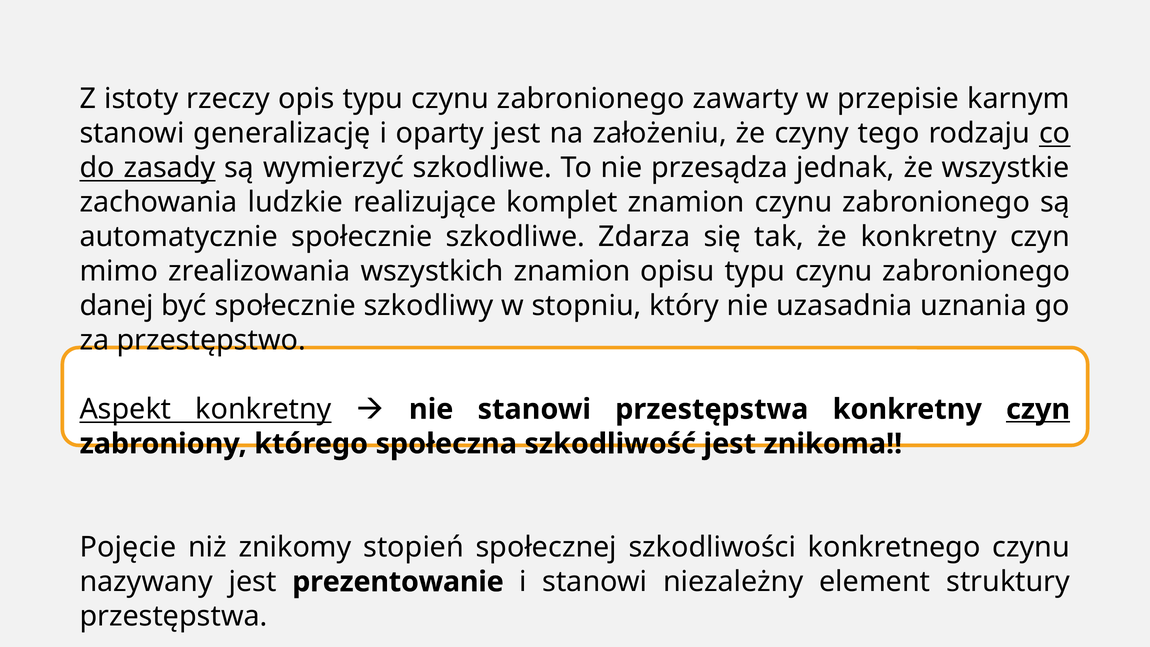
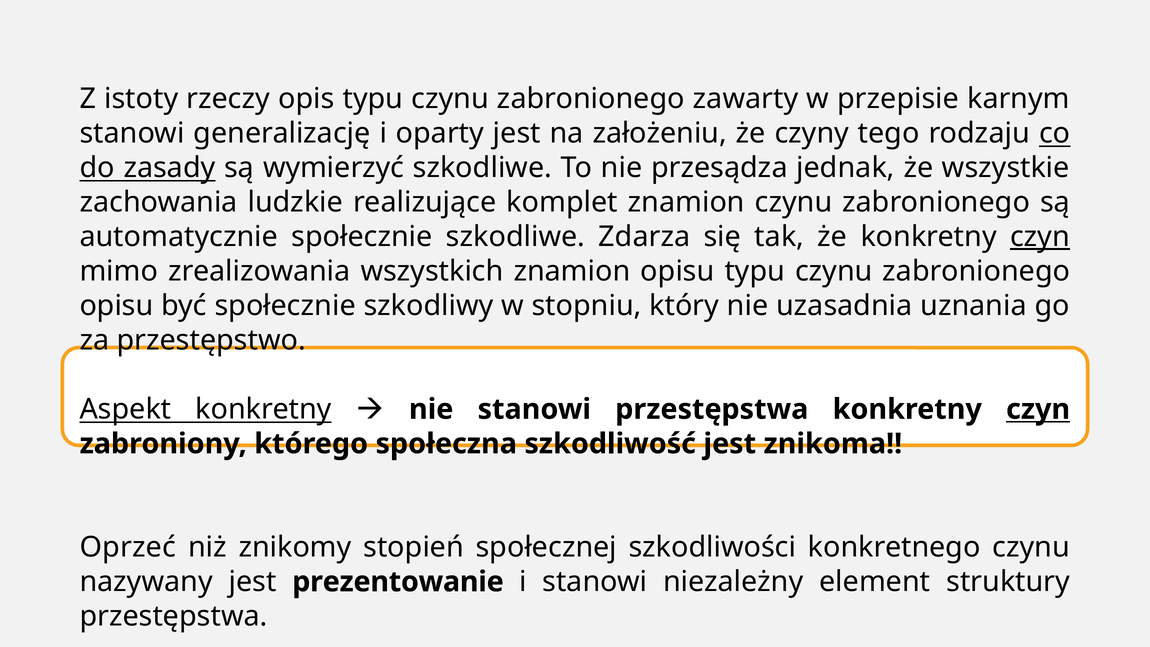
czyn at (1040, 237) underline: none -> present
danej at (117, 306): danej -> opisu
Pojęcie: Pojęcie -> Oprzeć
